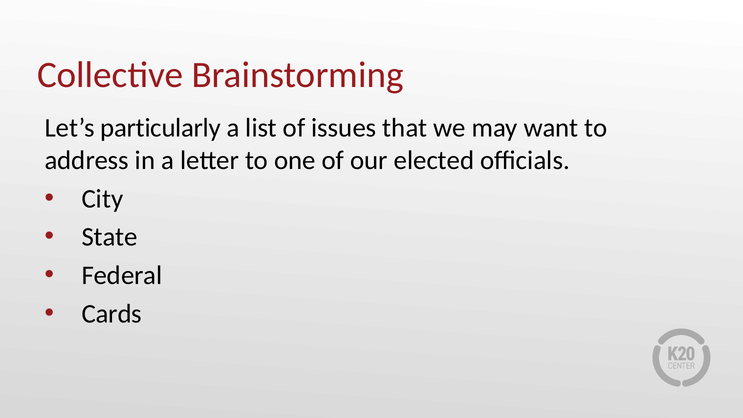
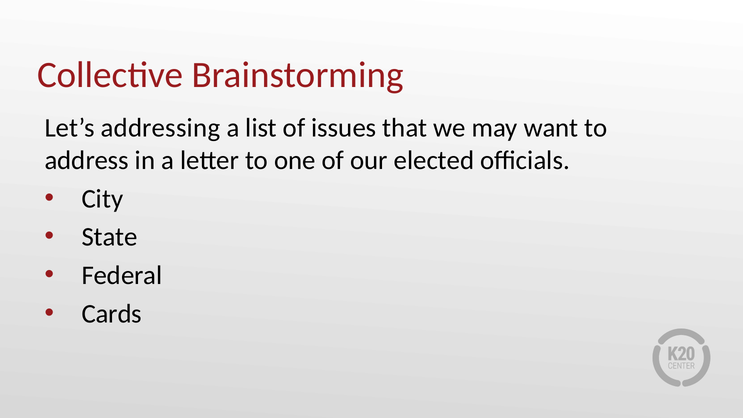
particularly: particularly -> addressing
